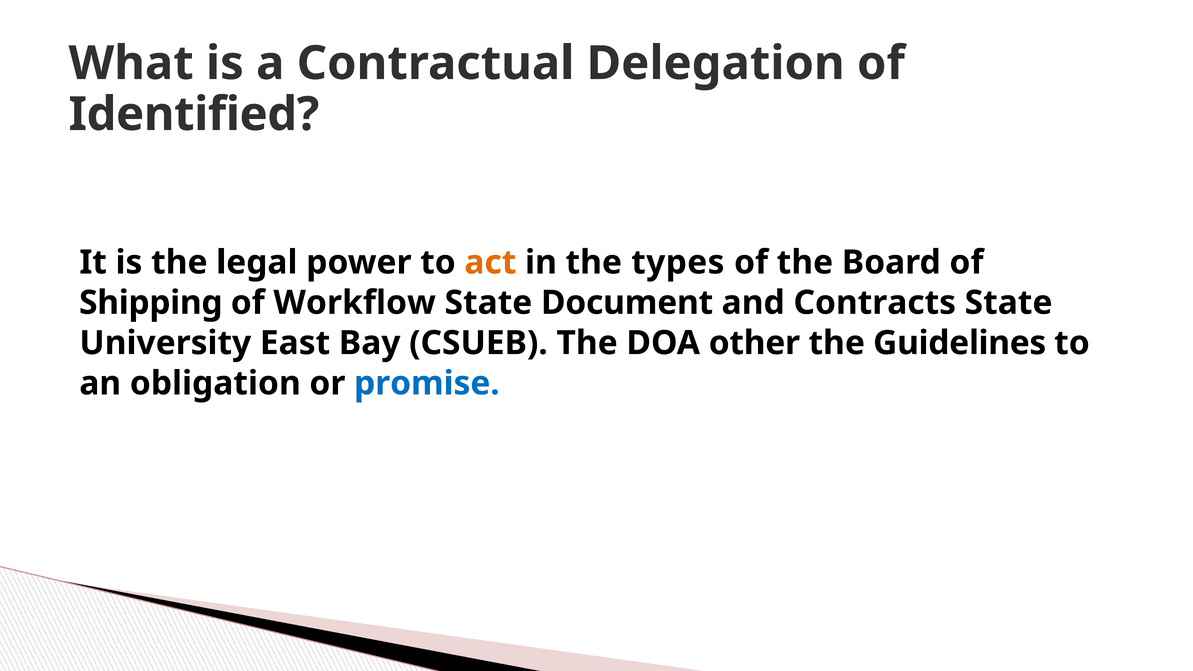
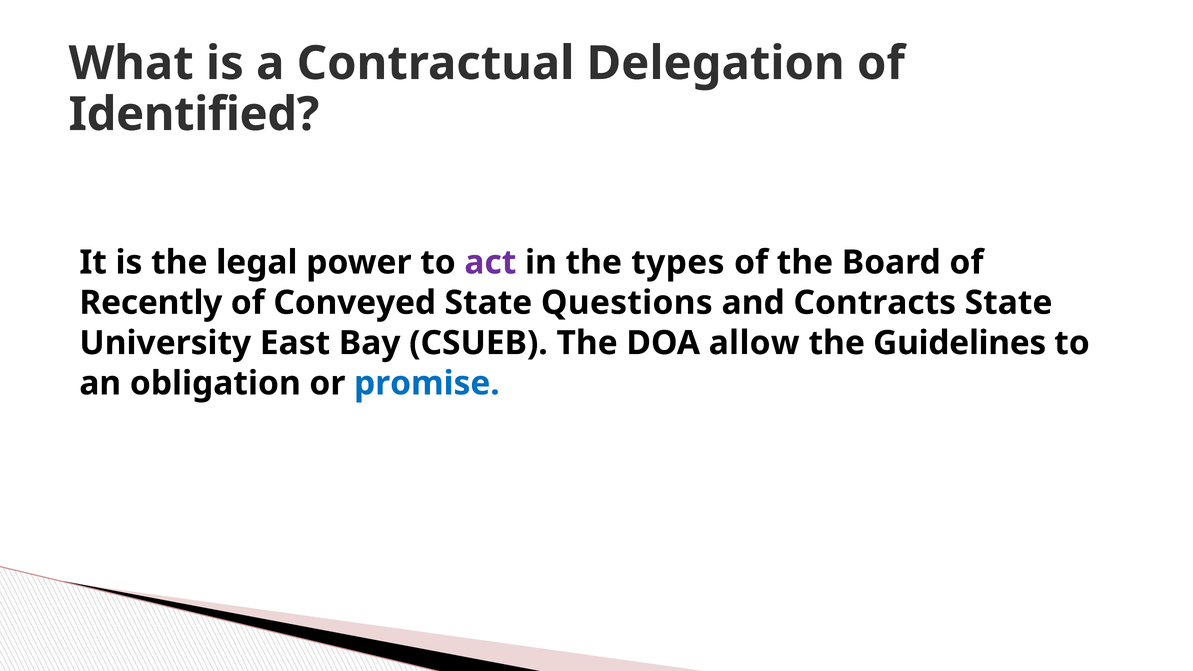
act colour: orange -> purple
Shipping: Shipping -> Recently
Workflow: Workflow -> Conveyed
Document: Document -> Questions
other: other -> allow
